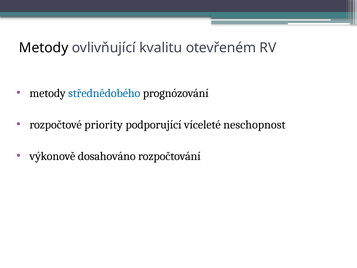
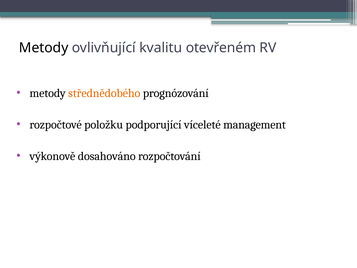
střednědobého colour: blue -> orange
priority: priority -> položku
neschopnost: neschopnost -> management
